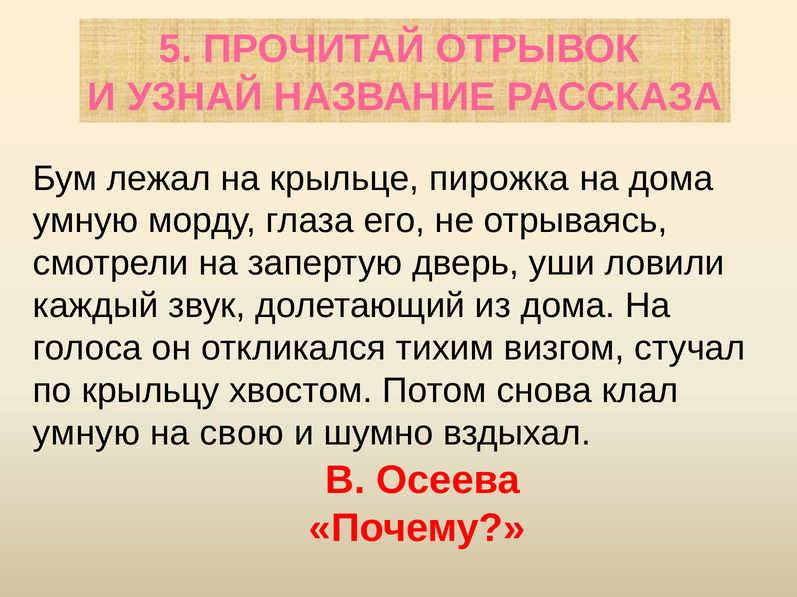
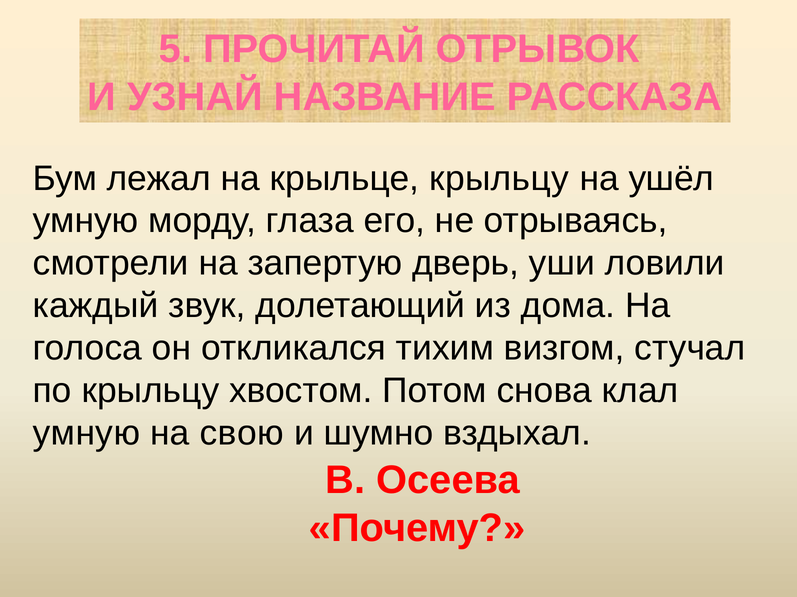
крыльце пирожка: пирожка -> крыльцу
на дома: дома -> ушёл
